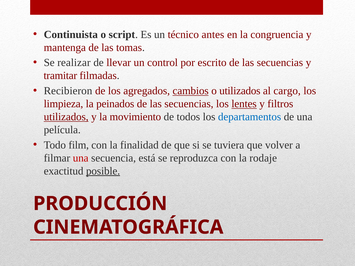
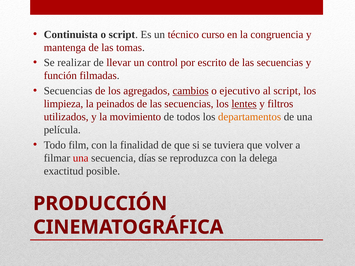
antes: antes -> curso
tramitar: tramitar -> función
Recibieron at (68, 91): Recibieron -> Secuencias
o utilizados: utilizados -> ejecutivo
al cargo: cargo -> script
utilizados at (66, 117) underline: present -> none
departamentos colour: blue -> orange
está: está -> días
rodaje: rodaje -> delega
posible underline: present -> none
